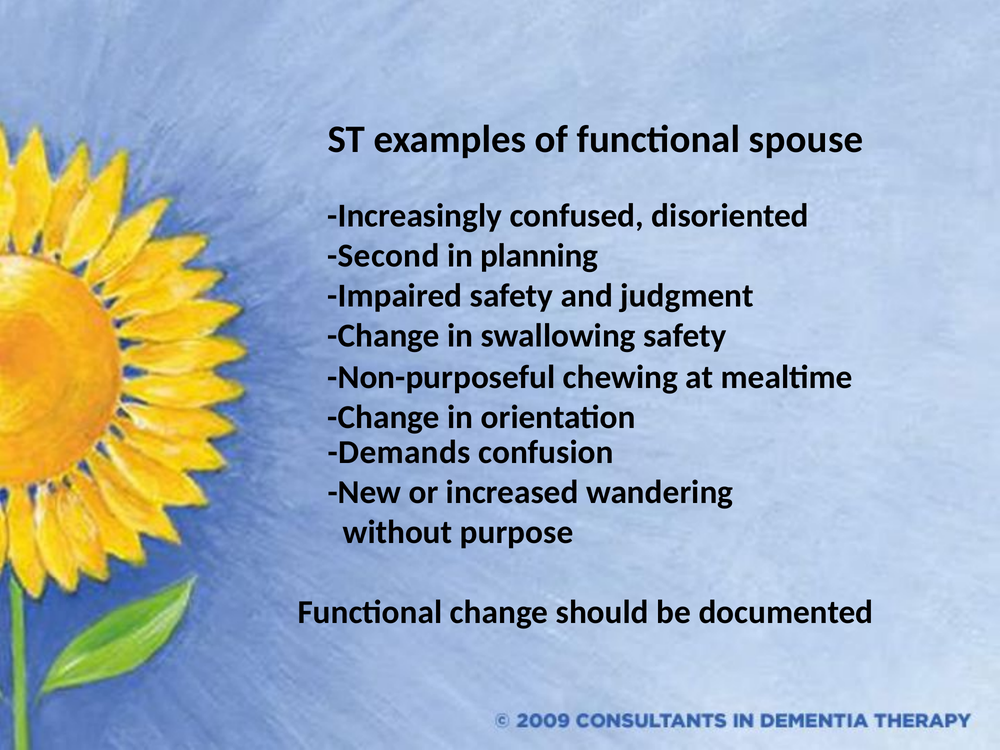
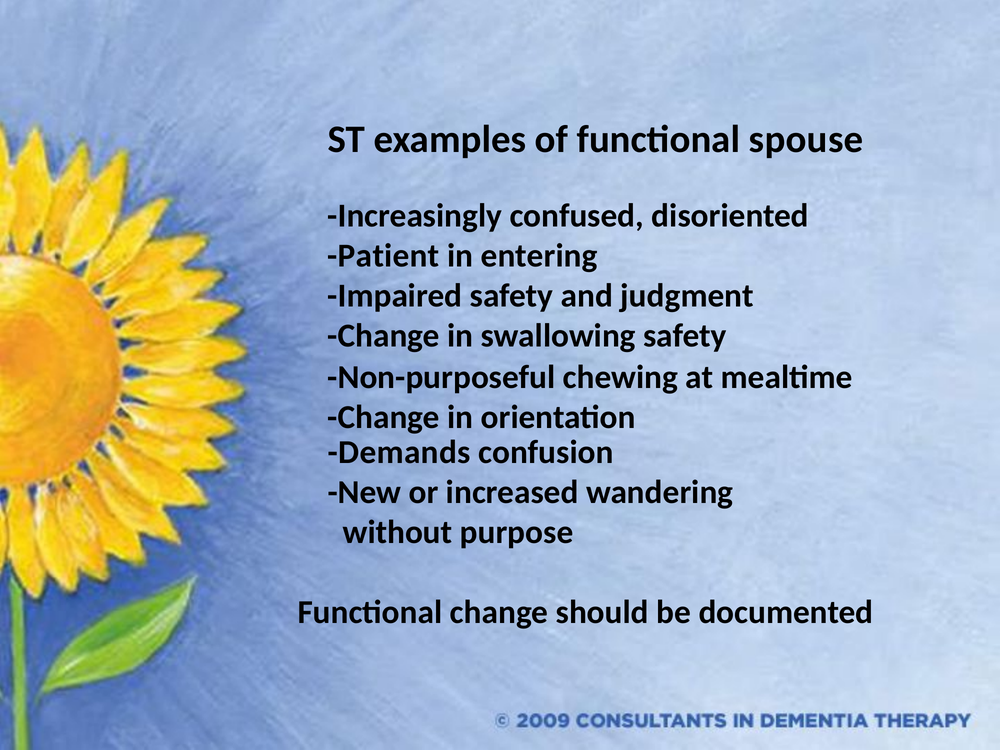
Second: Second -> Patient
planning: planning -> entering
